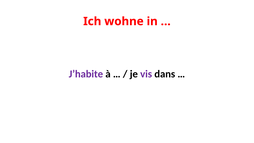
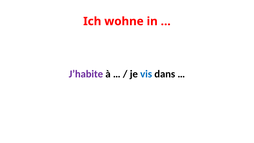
vis colour: purple -> blue
